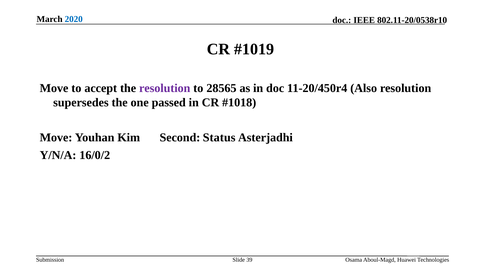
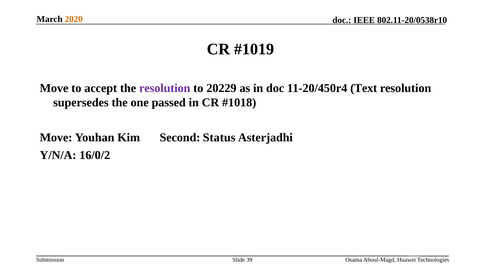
2020 colour: blue -> orange
28565: 28565 -> 20229
Also: Also -> Text
